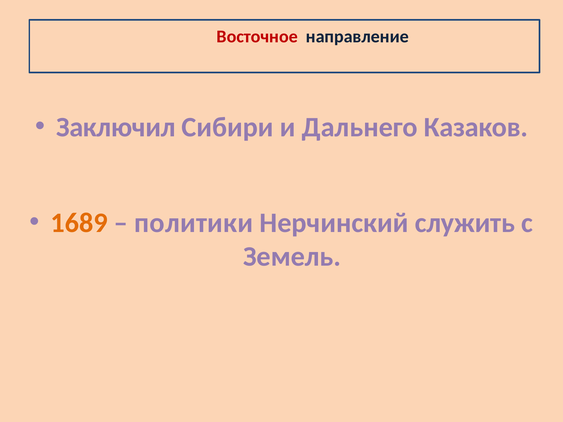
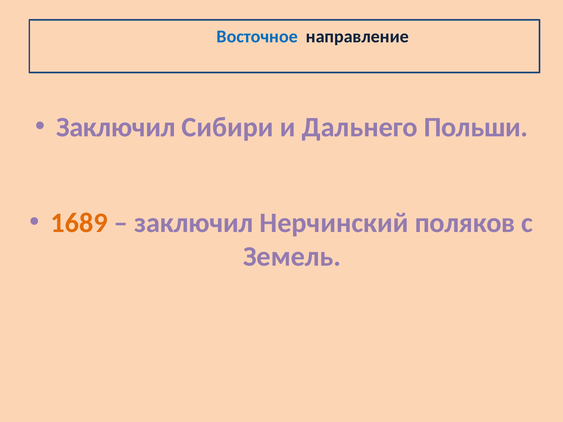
Восточное colour: red -> blue
Казаков: Казаков -> Польши
политики at (194, 223): политики -> заключил
служить: служить -> поляков
